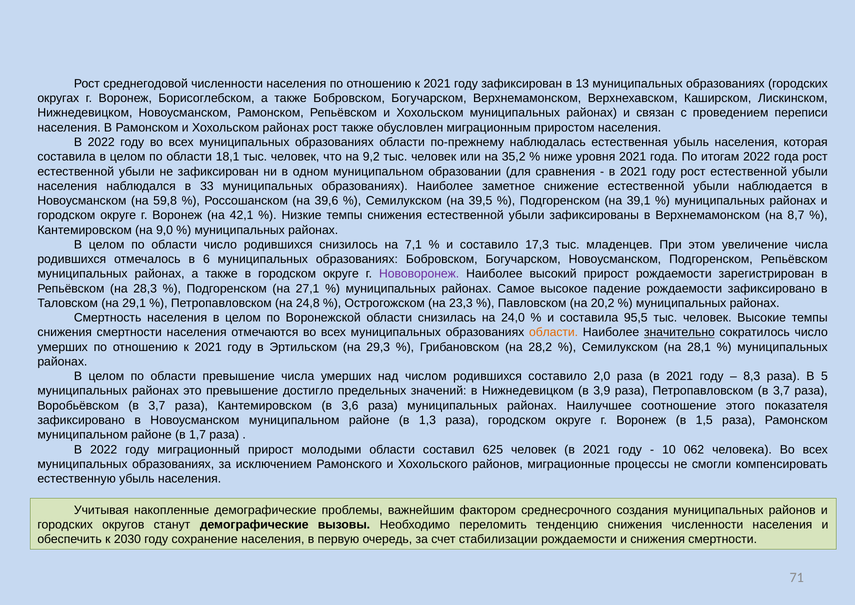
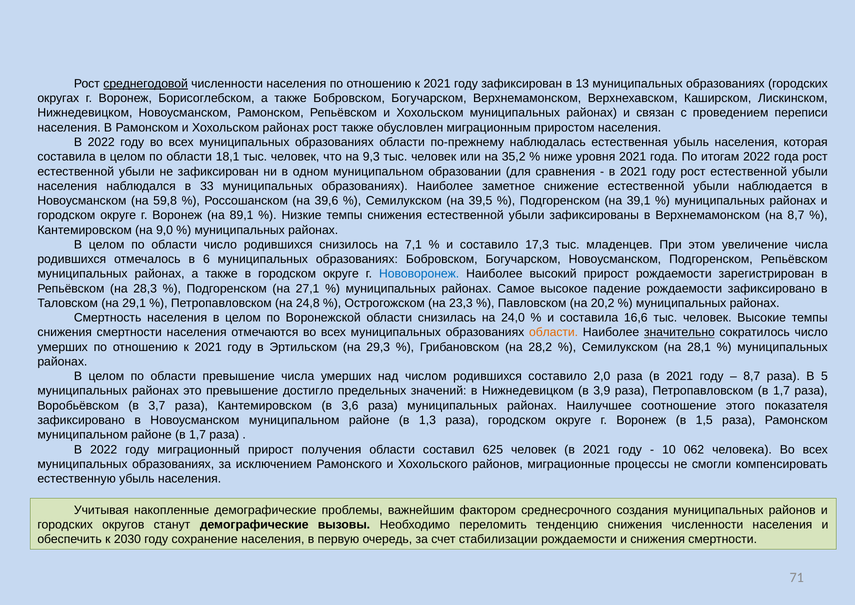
среднегодовой underline: none -> present
9,2: 9,2 -> 9,3
42,1: 42,1 -> 89,1
Нововоронеж colour: purple -> blue
95,5: 95,5 -> 16,6
8,3 at (752, 376): 8,3 -> 8,7
Петропавловском в 3,7: 3,7 -> 1,7
молодыми: молодыми -> получения
